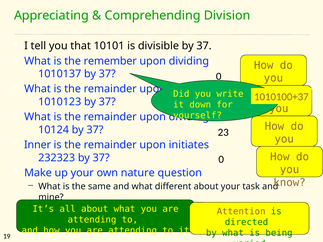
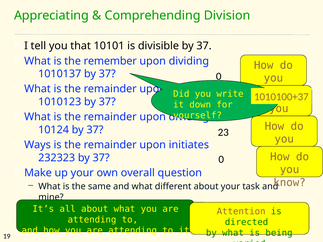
Inner: Inner -> Ways
nature: nature -> overall
